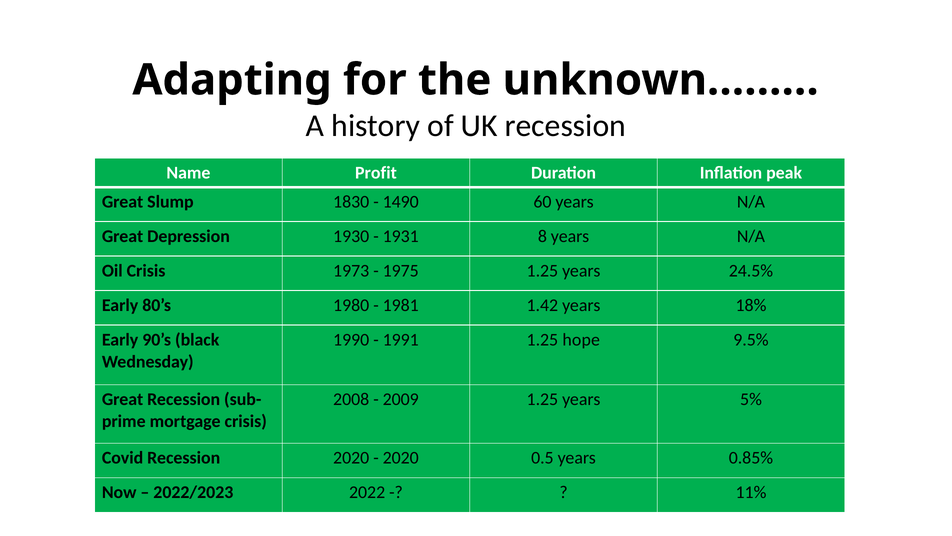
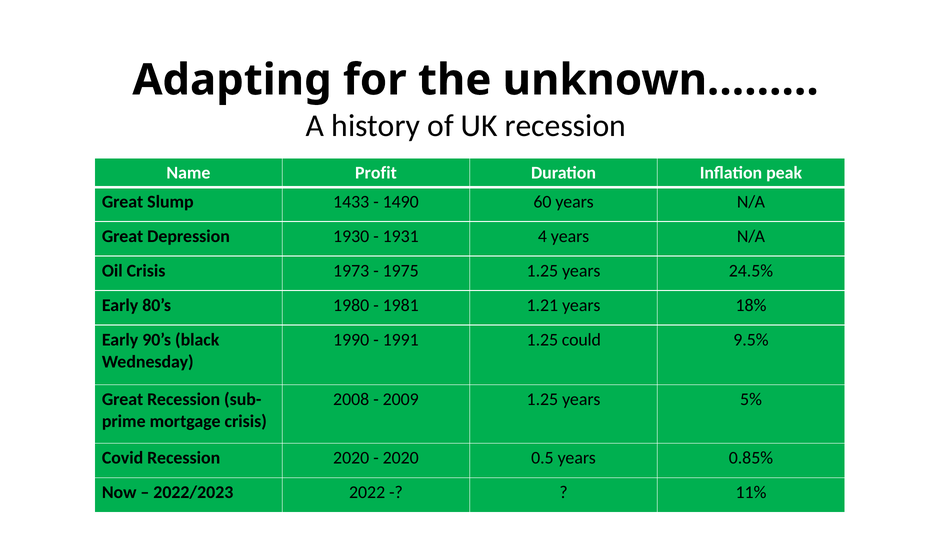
1830: 1830 -> 1433
8: 8 -> 4
1.42: 1.42 -> 1.21
hope: hope -> could
